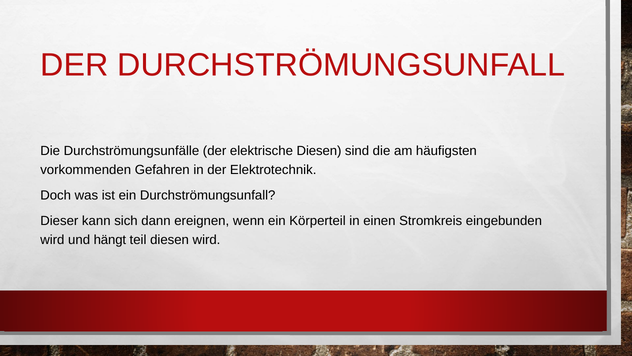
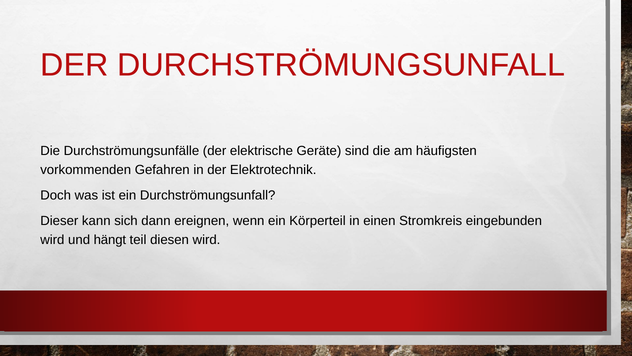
elektrische Diesen: Diesen -> Geräte
